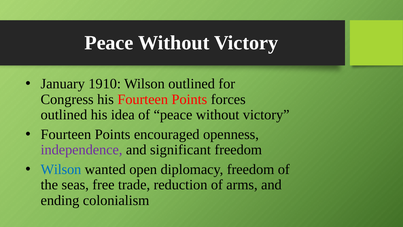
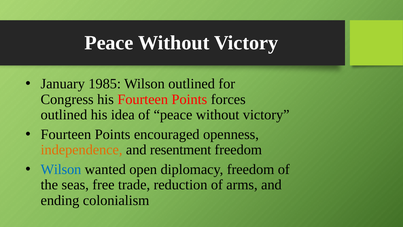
1910: 1910 -> 1985
independence colour: purple -> orange
significant: significant -> resentment
